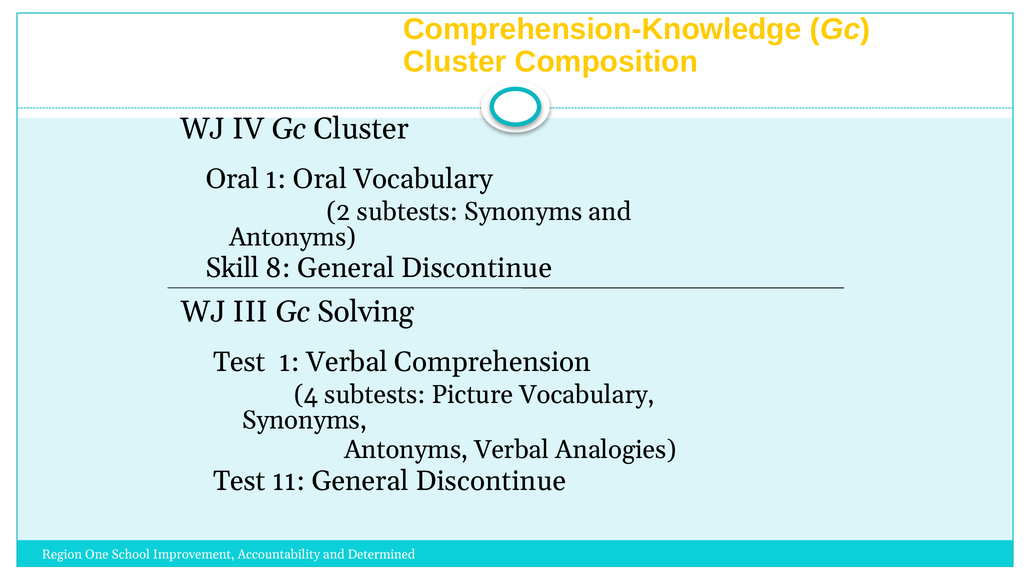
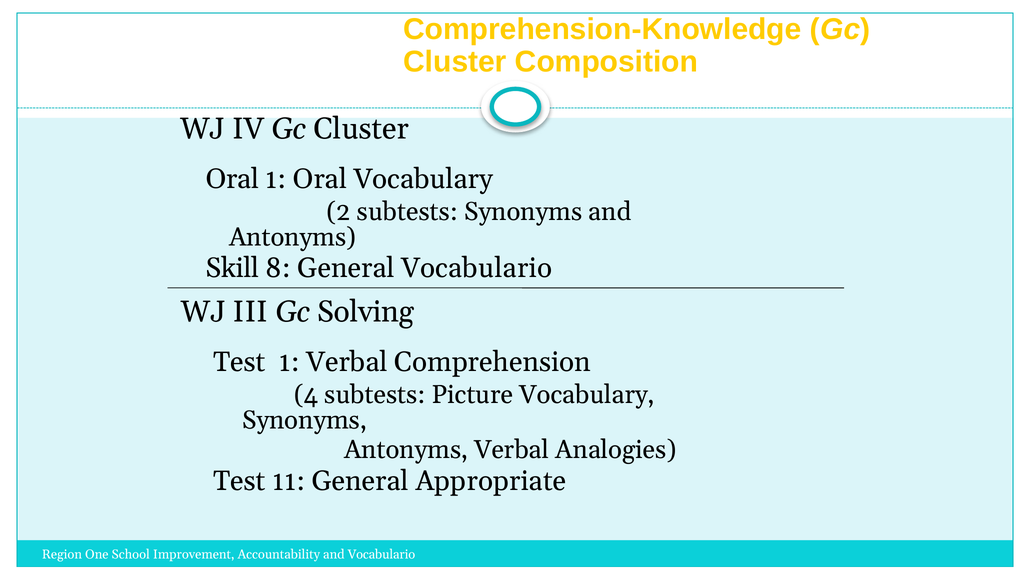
8 General Discontinue: Discontinue -> Vocabulario
11 General Discontinue: Discontinue -> Appropriate
and Determined: Determined -> Vocabulario
